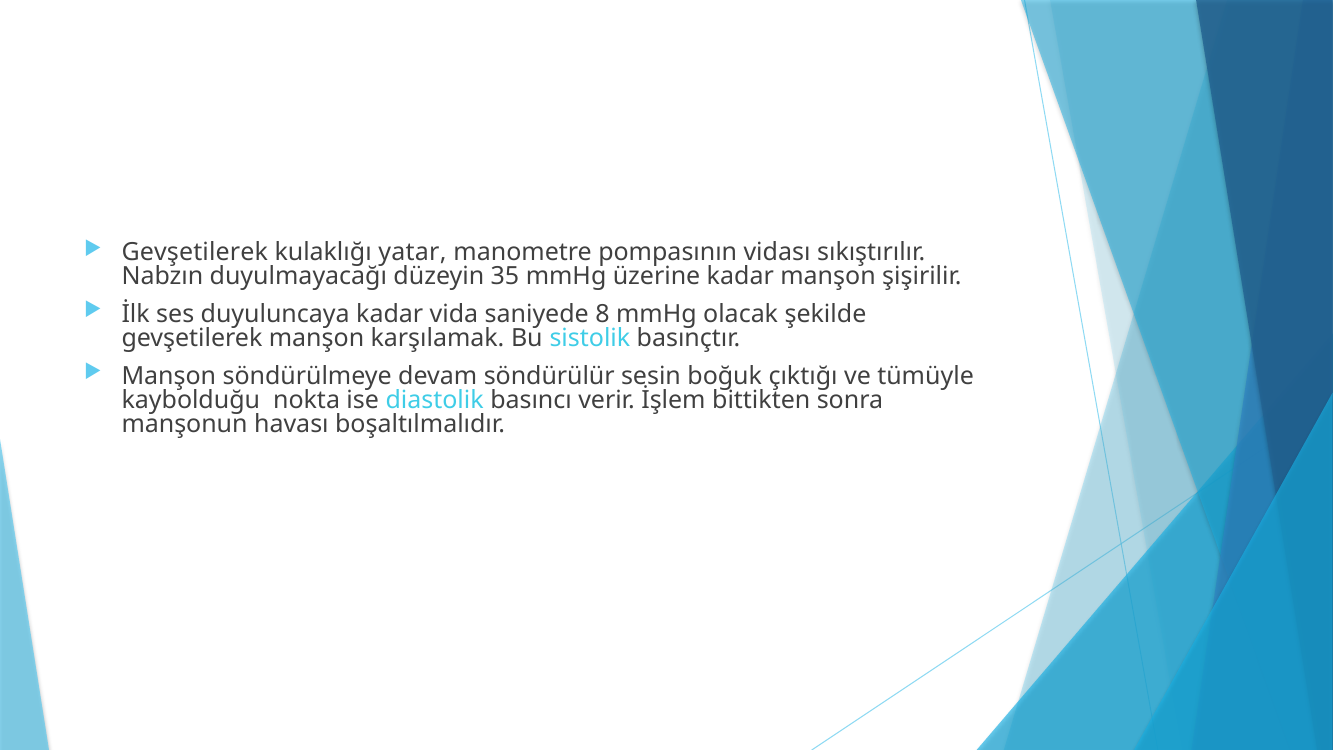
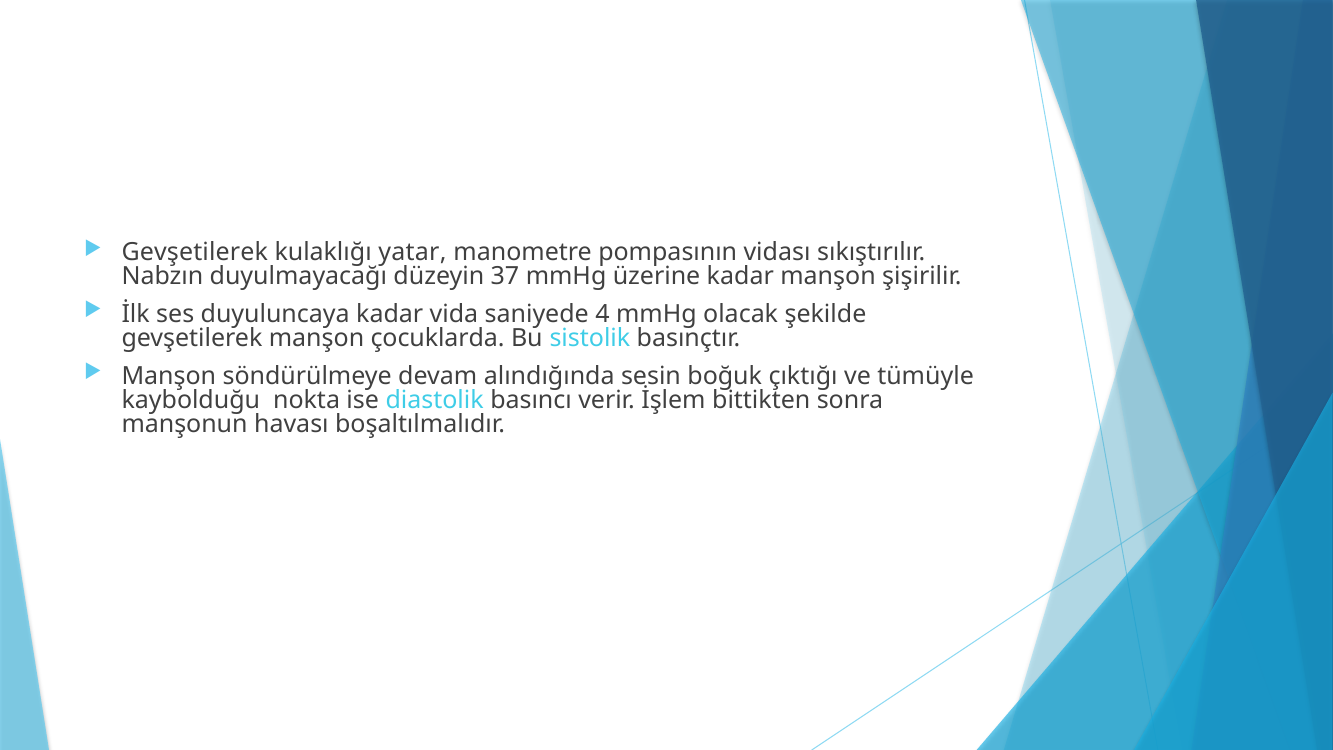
35: 35 -> 37
8: 8 -> 4
karşılamak: karşılamak -> çocuklarda
söndürülür: söndürülür -> alındığında
